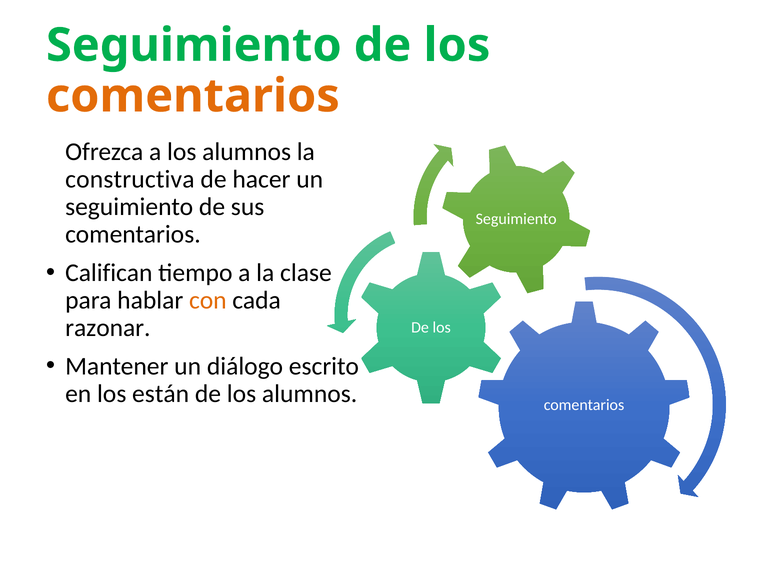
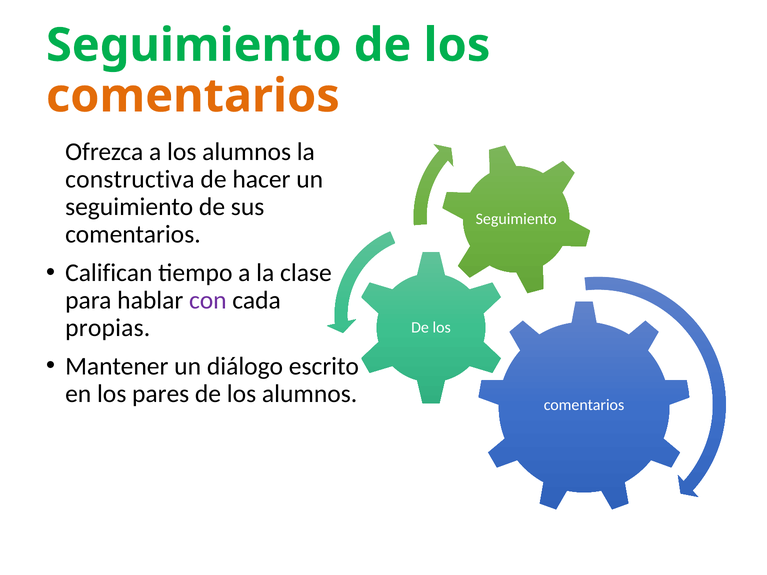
con colour: orange -> purple
razonar: razonar -> propias
están: están -> pares
